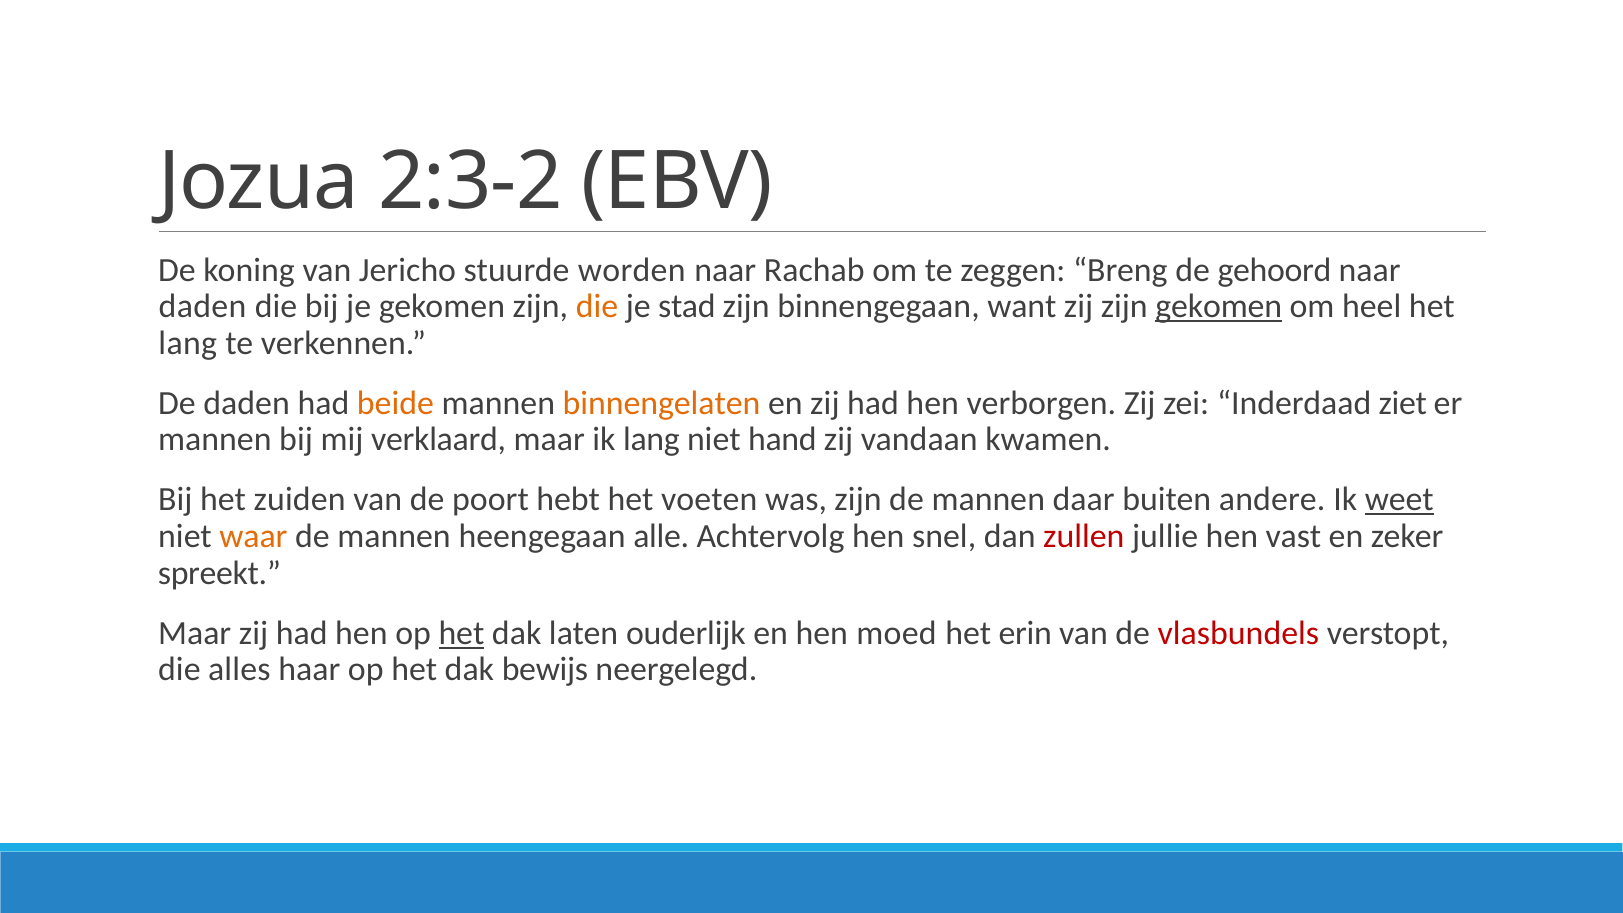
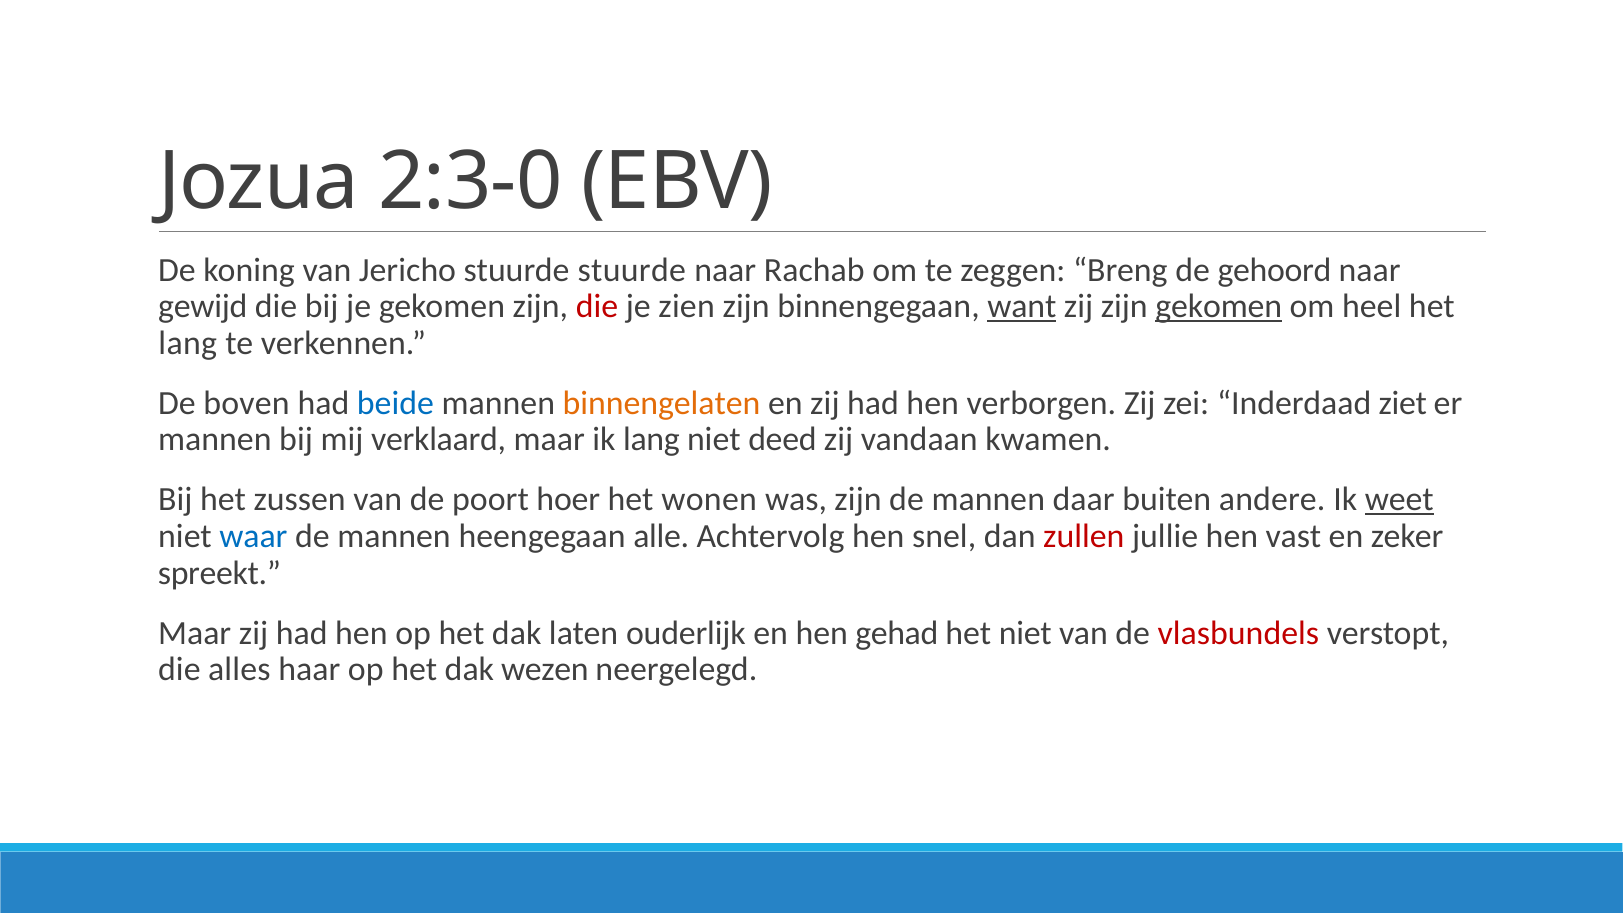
2:3-2: 2:3-2 -> 2:3-0
stuurde worden: worden -> stuurde
daden at (203, 306): daden -> gewijd
die at (597, 306) colour: orange -> red
stad: stad -> zien
want underline: none -> present
De daden: daden -> boven
beide colour: orange -> blue
hand: hand -> deed
zuiden: zuiden -> zussen
hebt: hebt -> hoer
voeten: voeten -> wonen
waar colour: orange -> blue
het at (461, 633) underline: present -> none
moed: moed -> gehad
het erin: erin -> niet
bewijs: bewijs -> wezen
